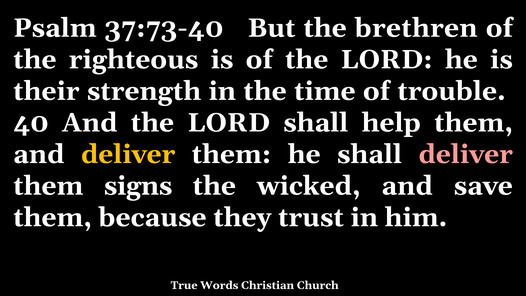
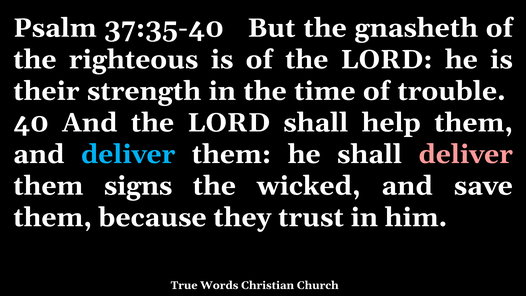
37:73-40: 37:73-40 -> 37:35-40
brethren: brethren -> gnasheth
deliver at (128, 154) colour: yellow -> light blue
